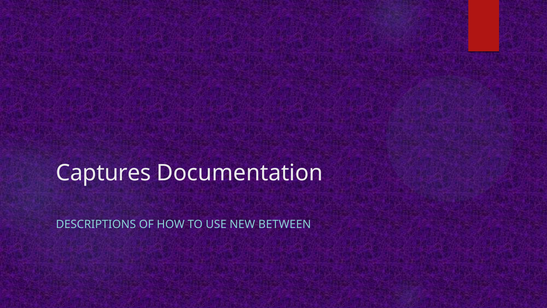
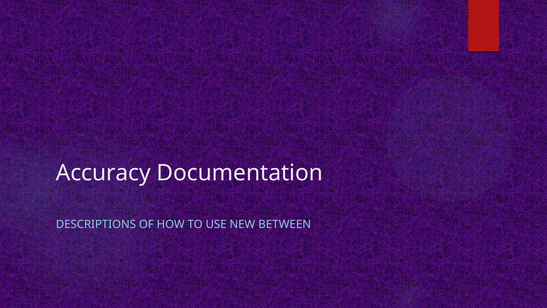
Captures: Captures -> Accuracy
